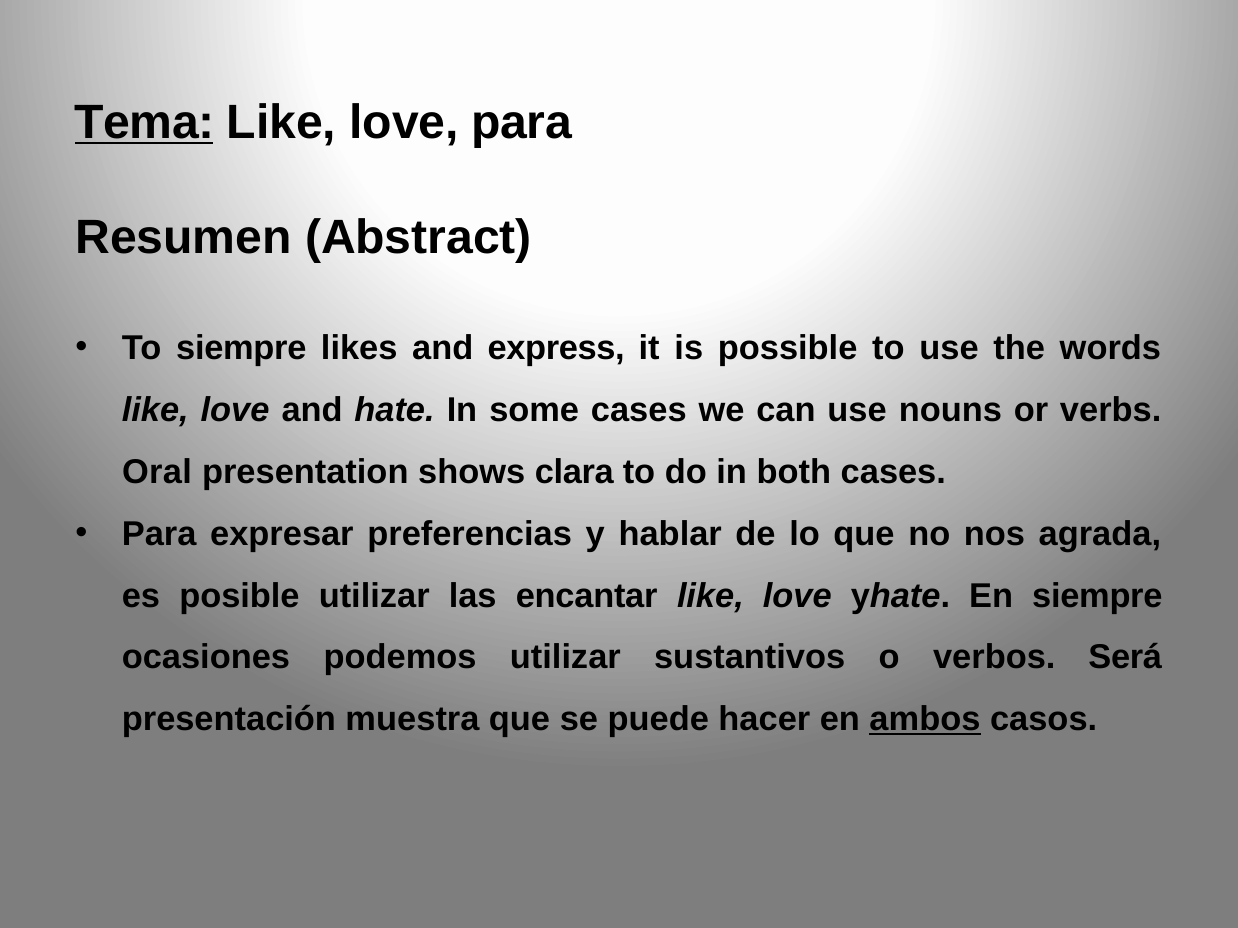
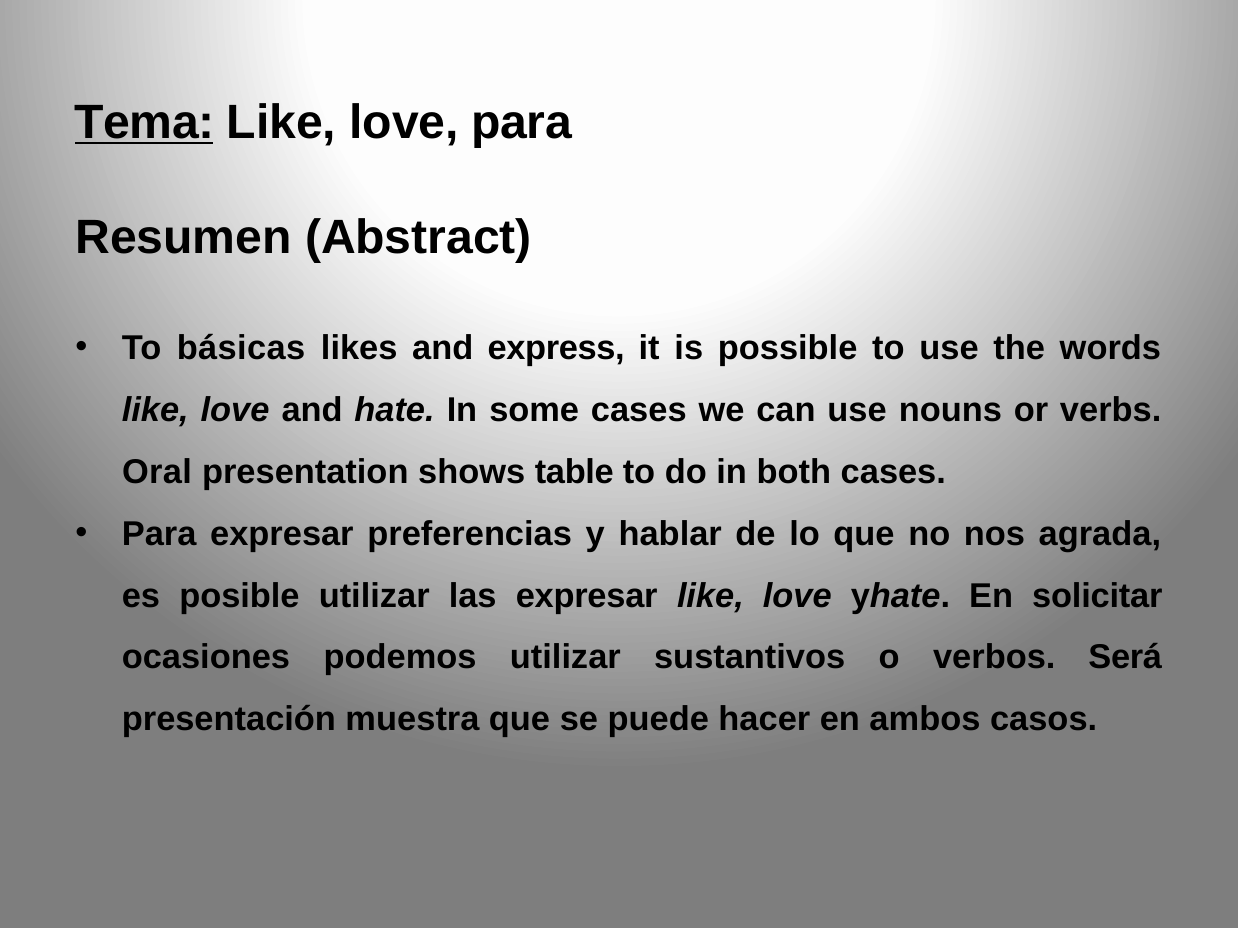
To siempre: siempre -> básicas
clara: clara -> table
las encantar: encantar -> expresar
En siempre: siempre -> solicitar
ambos underline: present -> none
